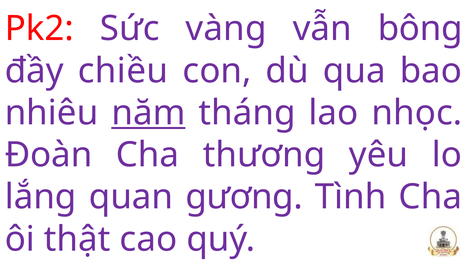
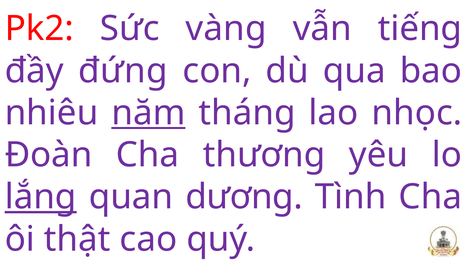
bông: bông -> tiếng
chiều: chiều -> đứng
lắng underline: none -> present
gương: gương -> dương
